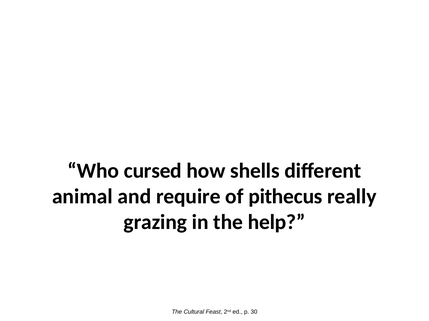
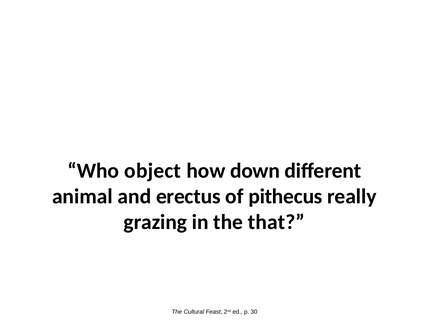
cursed: cursed -> object
shells: shells -> down
require: require -> erectus
help: help -> that
